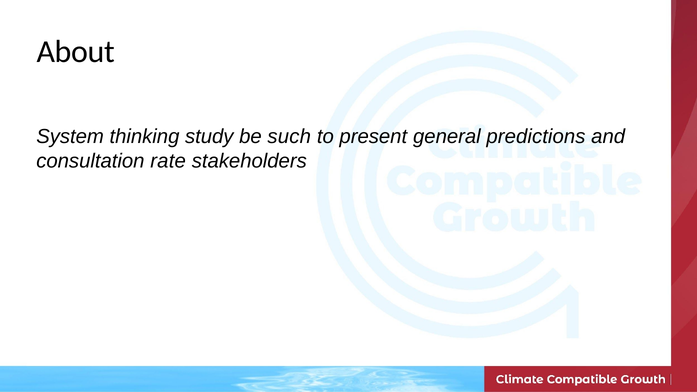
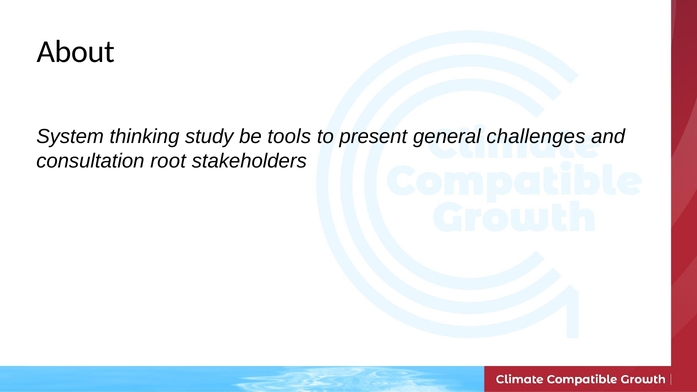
such: such -> tools
predictions: predictions -> challenges
rate: rate -> root
